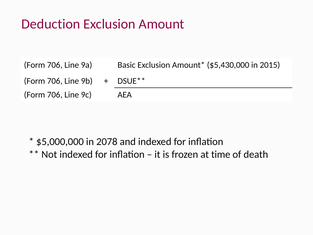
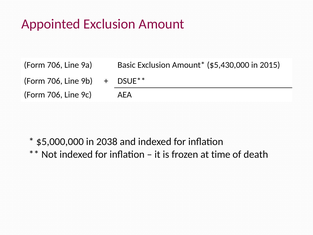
Deduction: Deduction -> Appointed
2078: 2078 -> 2038
